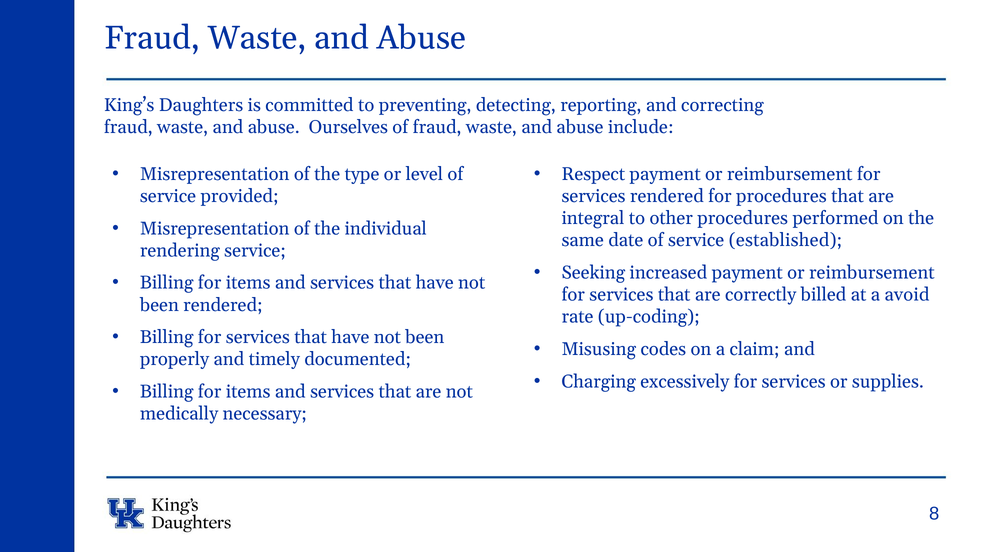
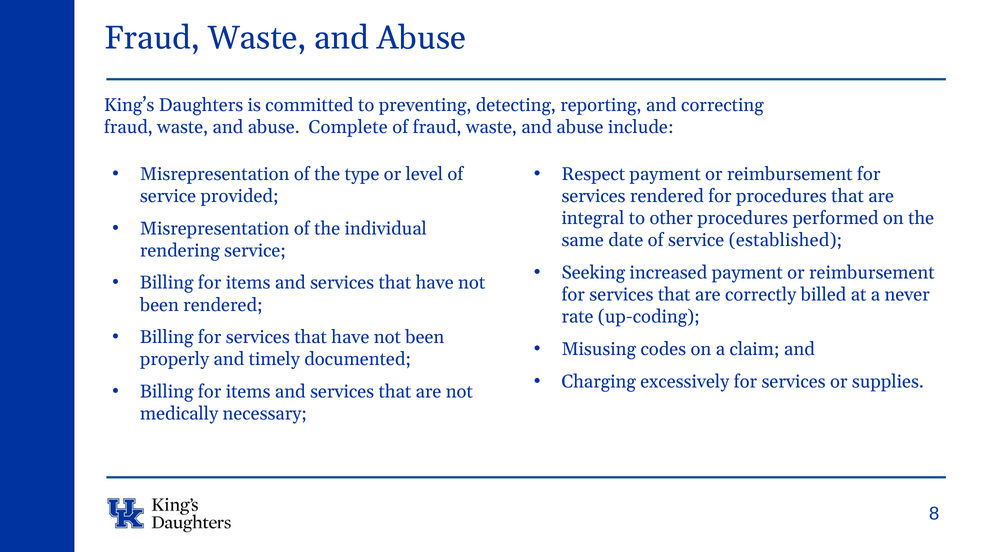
Ourselves: Ourselves -> Complete
avoid: avoid -> never
